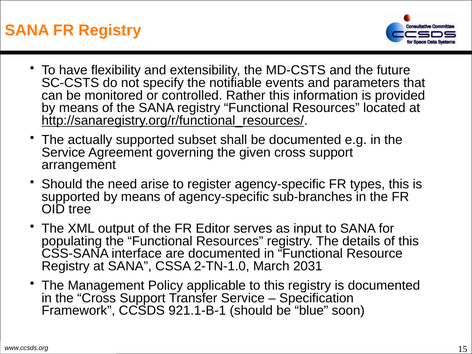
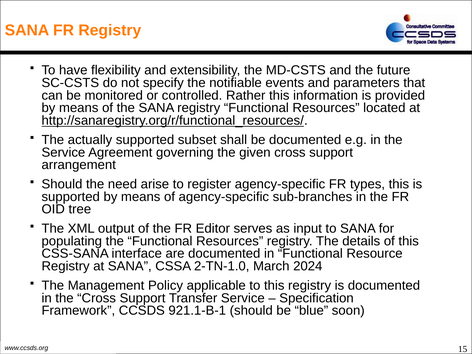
2031: 2031 -> 2024
